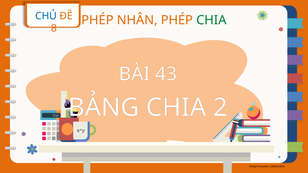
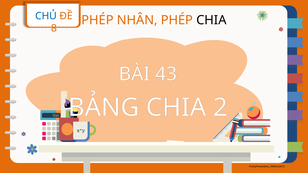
CHIA at (211, 20) colour: green -> black
